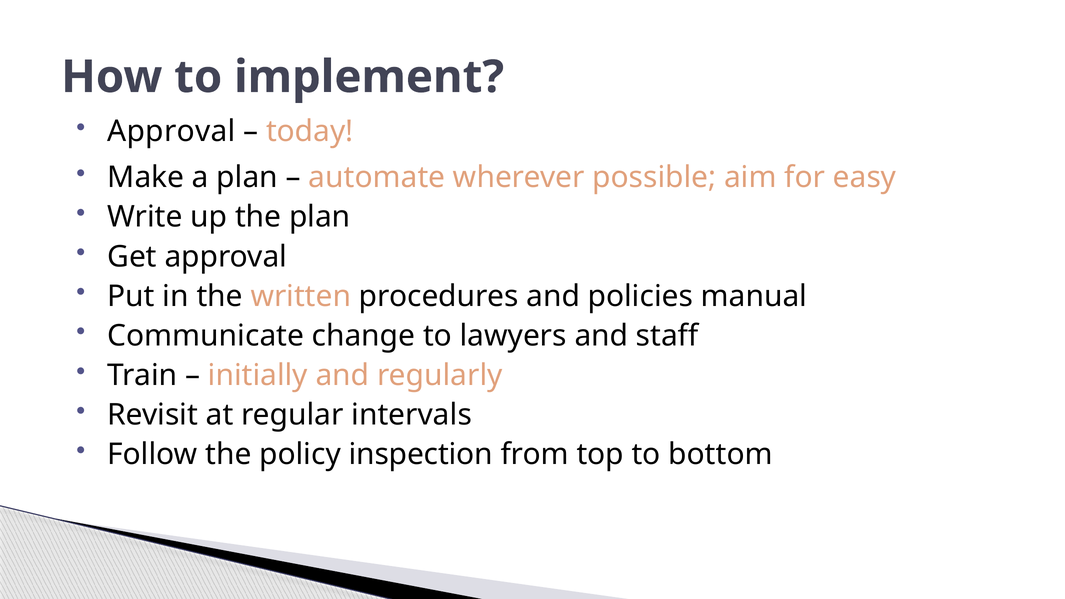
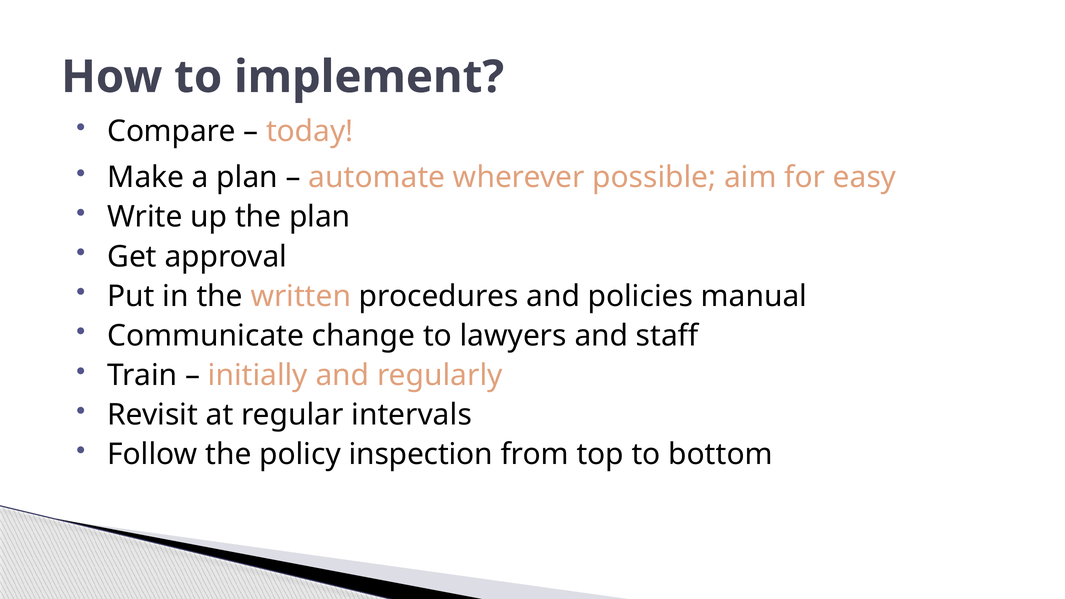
Approval at (171, 131): Approval -> Compare
